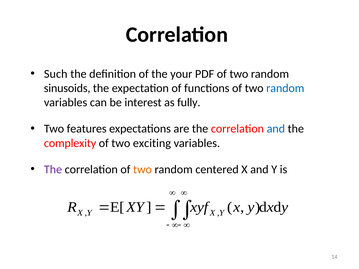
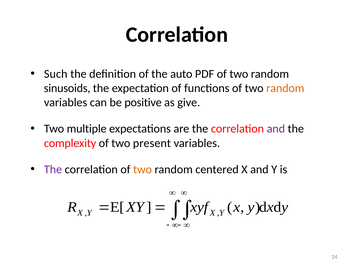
your: your -> auto
random at (285, 88) colour: blue -> orange
interest: interest -> positive
fully: fully -> give
features: features -> multiple
and at (276, 129) colour: blue -> purple
exciting: exciting -> present
